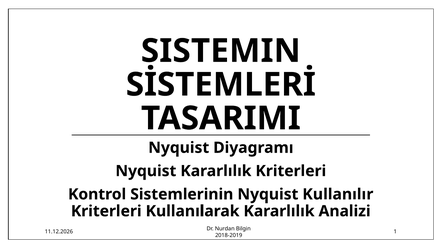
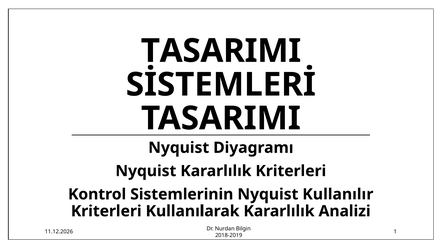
SISTEMIN at (221, 51): SISTEMIN -> TASARIMI
